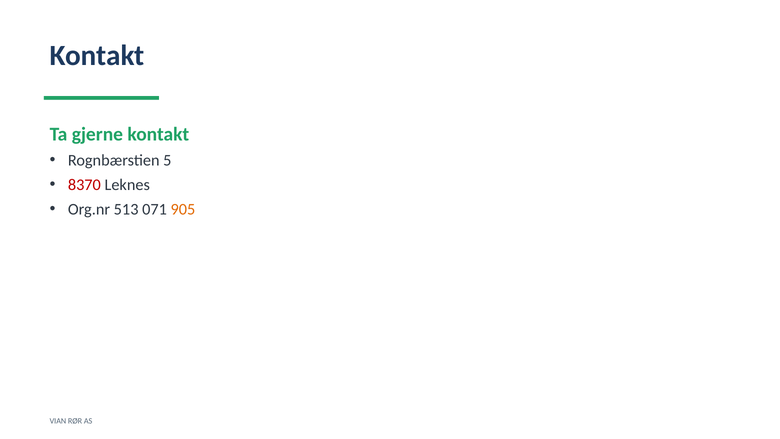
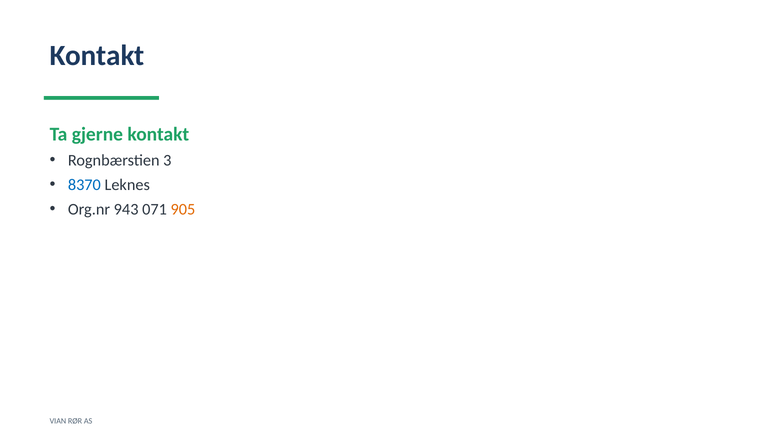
5: 5 -> 3
8370 colour: red -> blue
513: 513 -> 943
